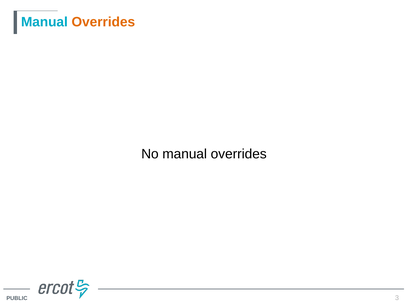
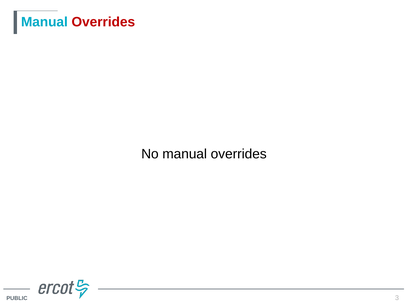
Overrides at (103, 22) colour: orange -> red
